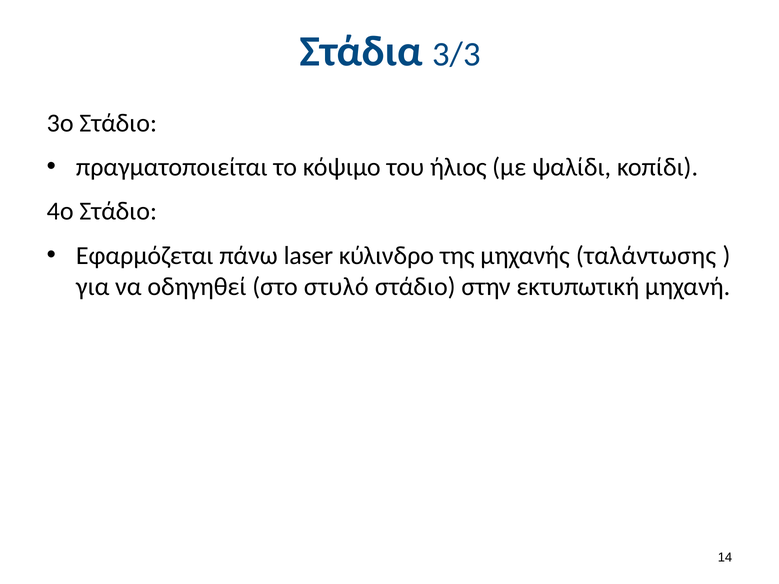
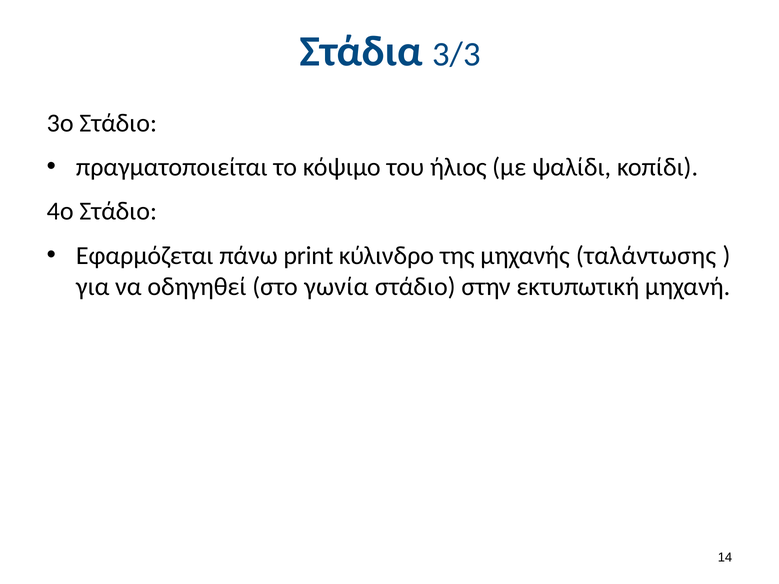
laser: laser -> print
στυλό: στυλό -> γωνία
